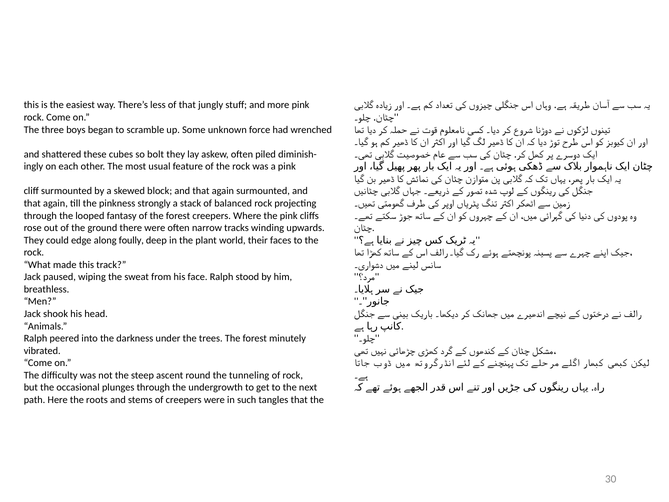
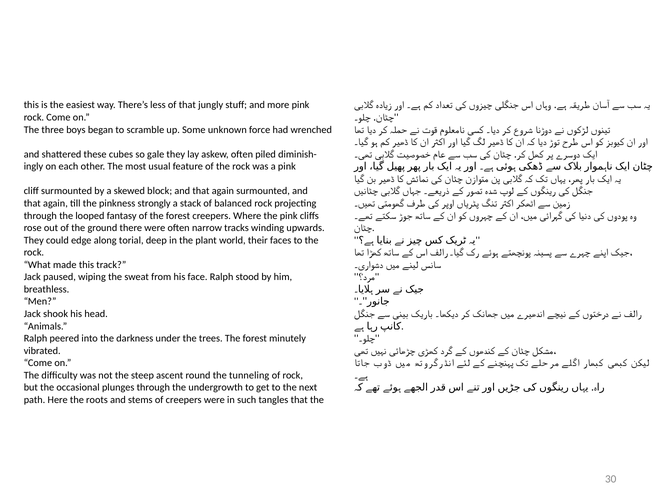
bolt: bolt -> gale
foully: foully -> torial
